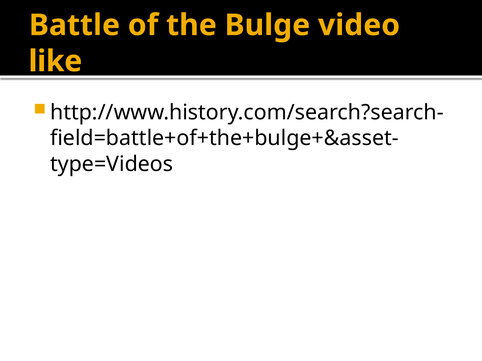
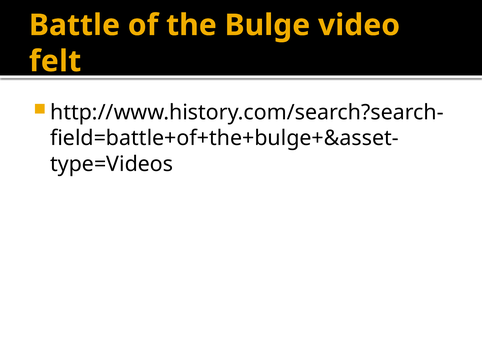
like: like -> felt
